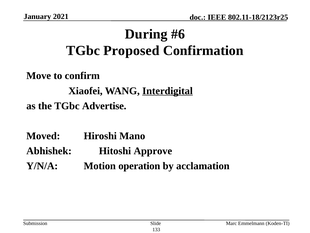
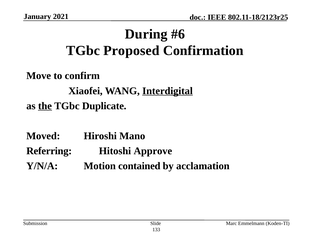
the underline: none -> present
Advertise: Advertise -> Duplicate
Abhishek: Abhishek -> Referring
operation: operation -> contained
